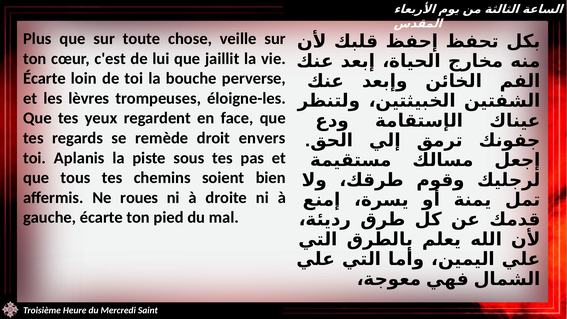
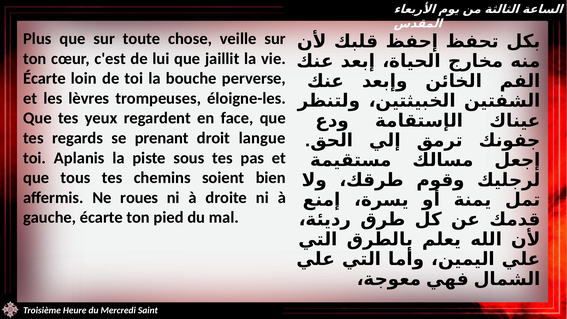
remède: remède -> prenant
envers: envers -> langue
